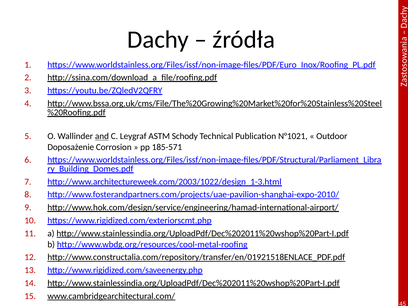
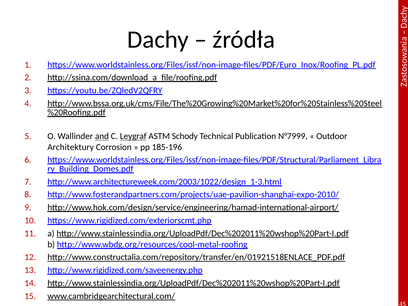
Leygraf underline: none -> present
N°1021: N°1021 -> N°7999
Doposażenie: Doposażenie -> Architektury
185-571: 185-571 -> 185-196
